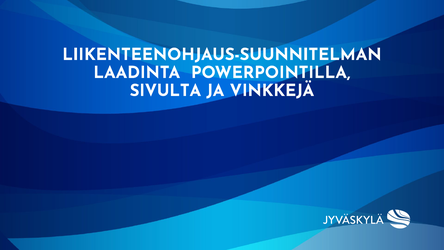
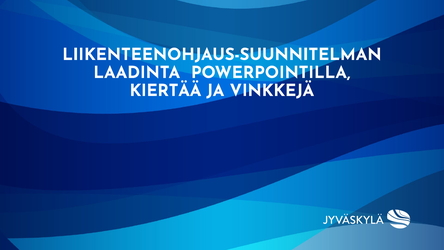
SIVULTA: SIVULTA -> KIERTÄÄ
